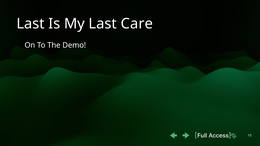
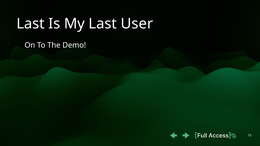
Care: Care -> User
